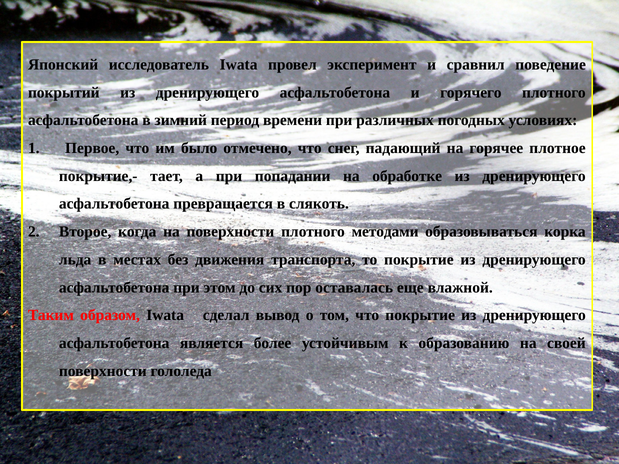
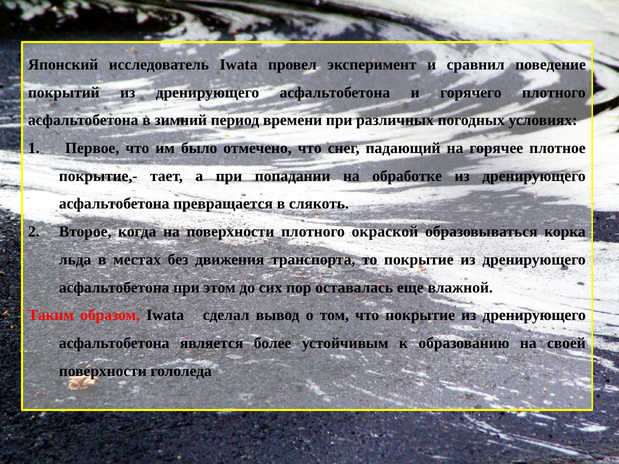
методами: методами -> окраской
